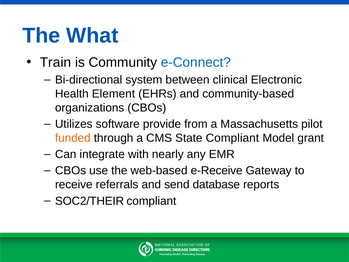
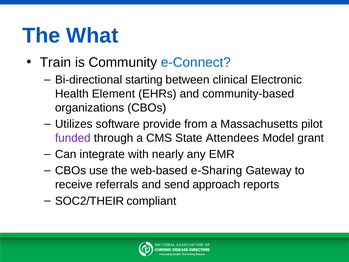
system: system -> starting
funded colour: orange -> purple
State Compliant: Compliant -> Attendees
e-Receive: e-Receive -> e-Sharing
database: database -> approach
